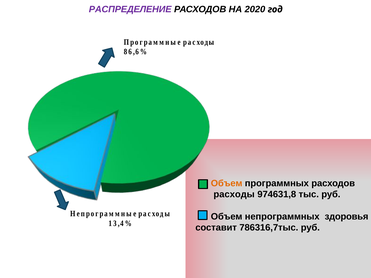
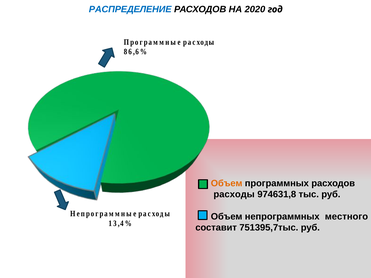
РАСПРЕДЕЛЕНИЕ colour: purple -> blue
здоровья: здоровья -> местного
786316,7тыс: 786316,7тыс -> 751395,7тыс
